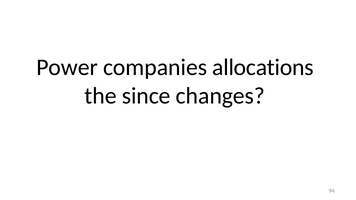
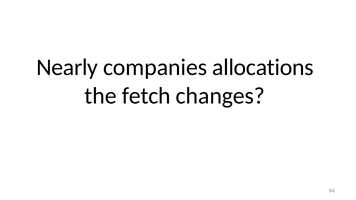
Power: Power -> Nearly
since: since -> fetch
